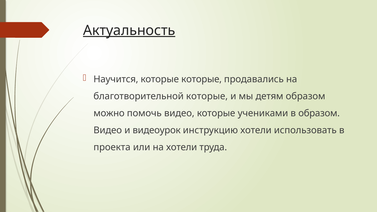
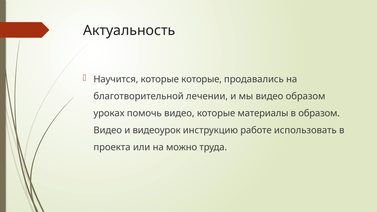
Актуальность underline: present -> none
благотворительной которые: которые -> лечении
мы детям: детям -> видео
можно: можно -> уроках
учениками: учениками -> материалы
инструкцию хотели: хотели -> работе
на хотели: хотели -> можно
